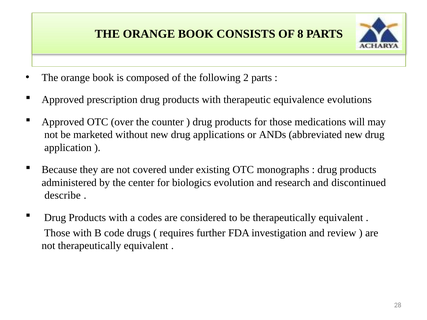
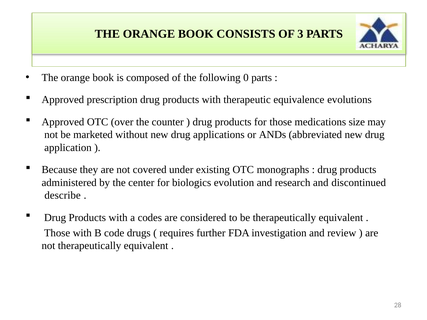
8: 8 -> 3
2: 2 -> 0
will: will -> size
